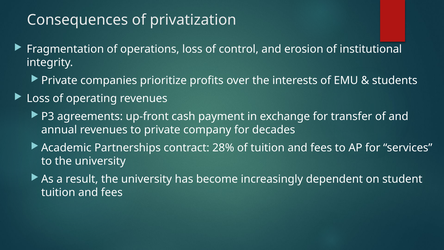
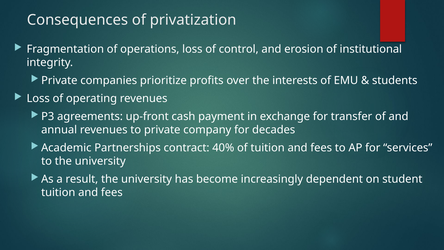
28%: 28% -> 40%
